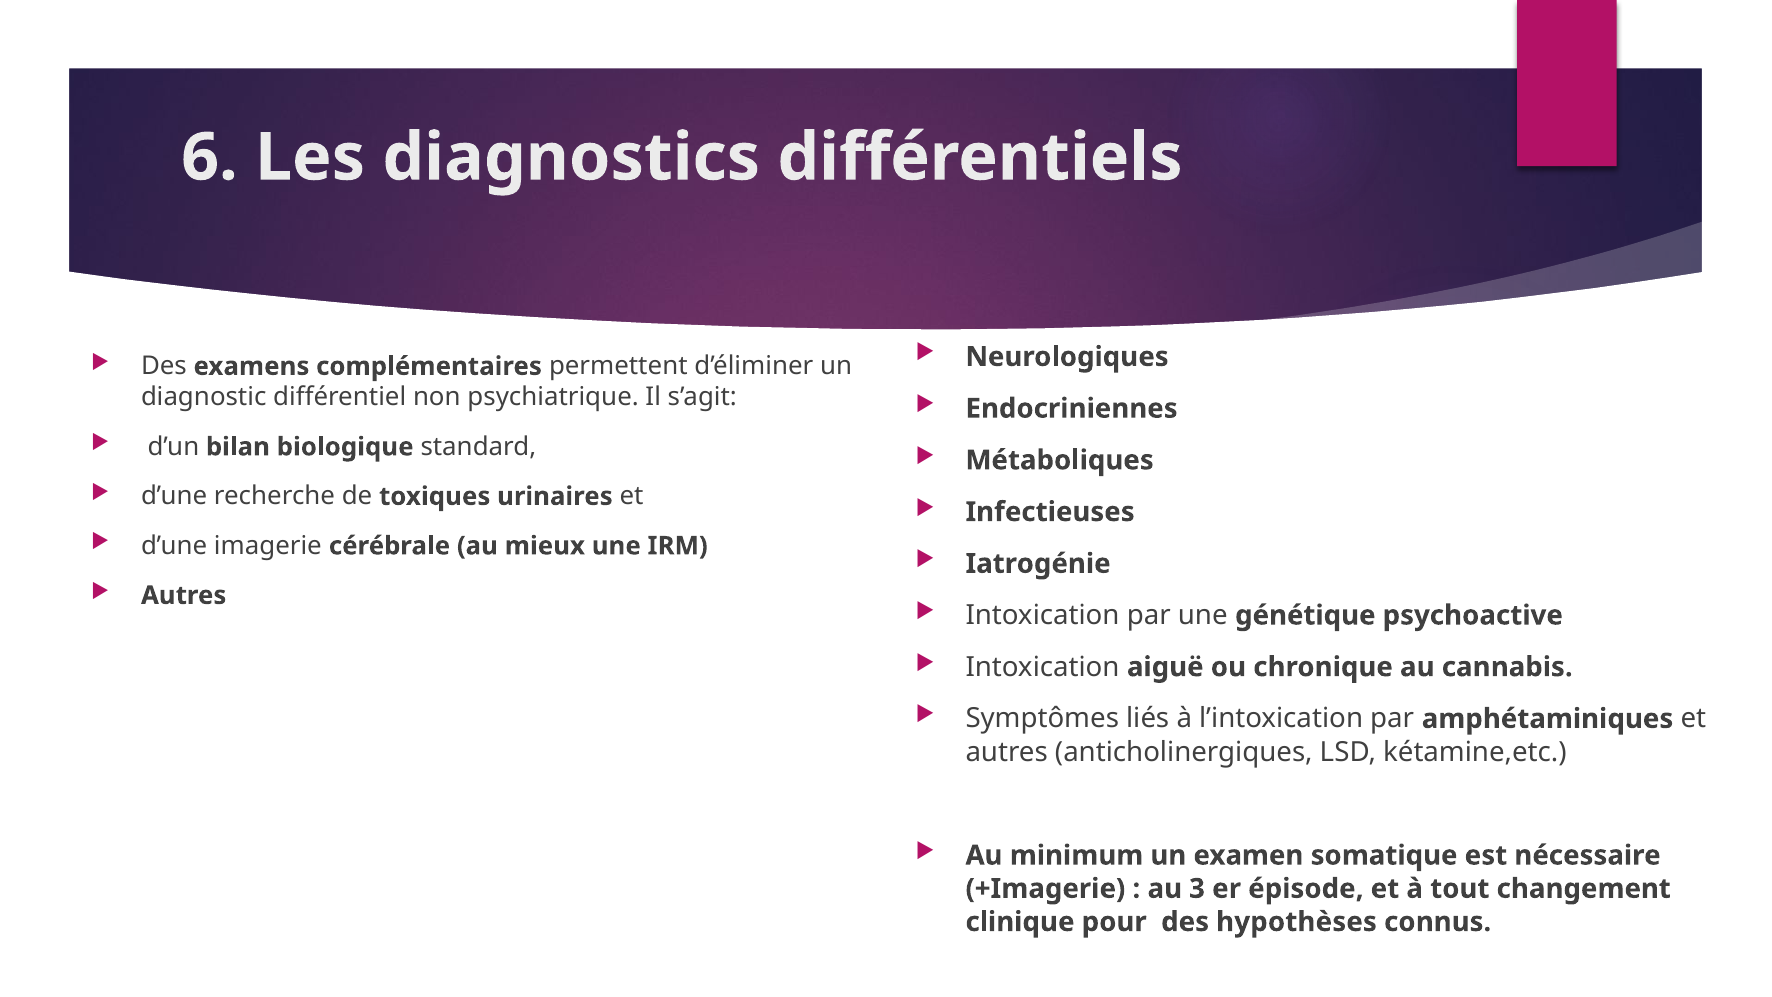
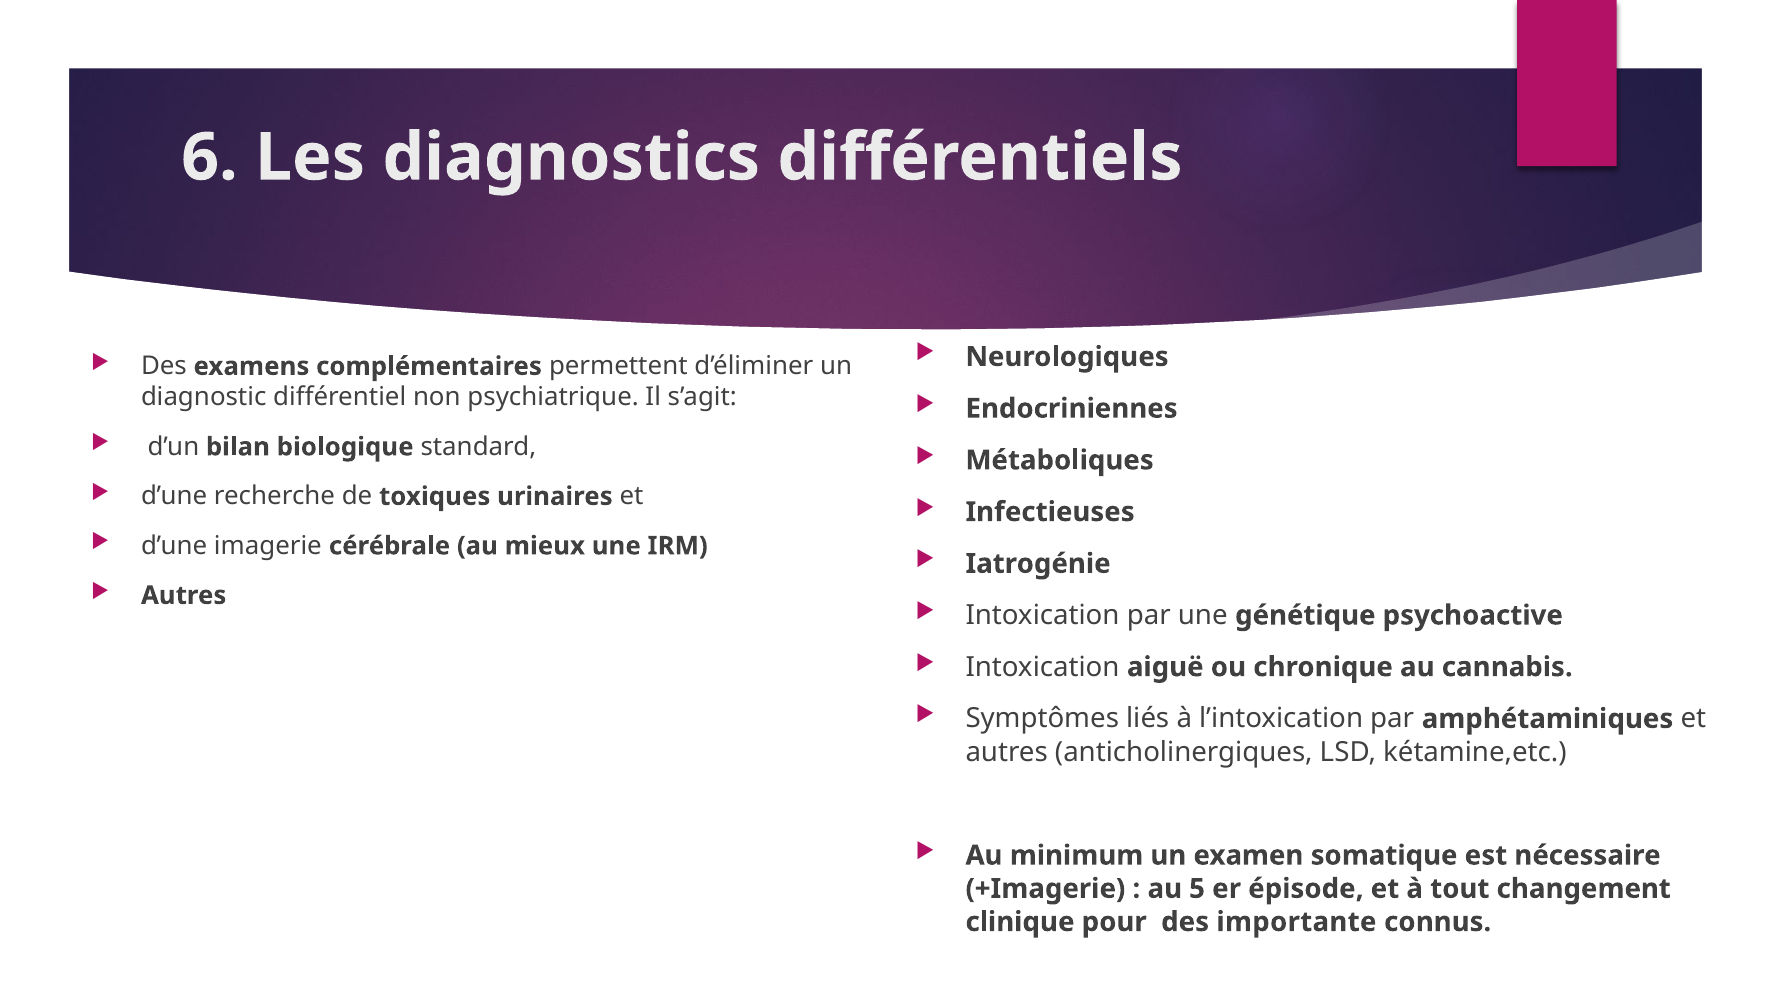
3: 3 -> 5
hypothèses: hypothèses -> importante
